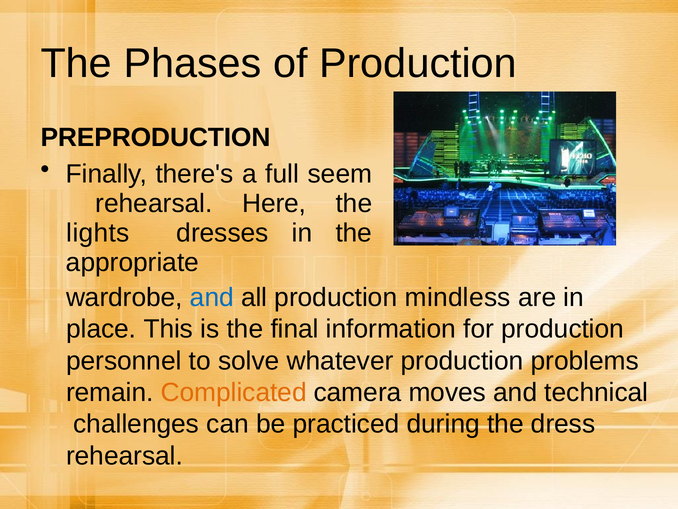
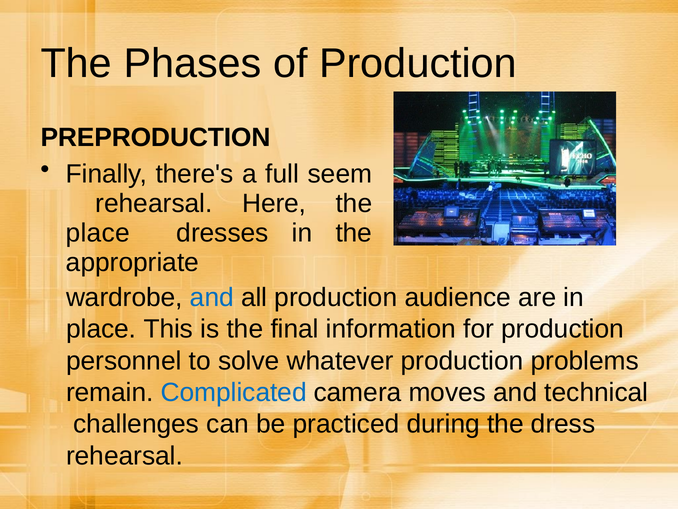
lights at (98, 233): lights -> place
mindless: mindless -> audience
Complicated colour: orange -> blue
